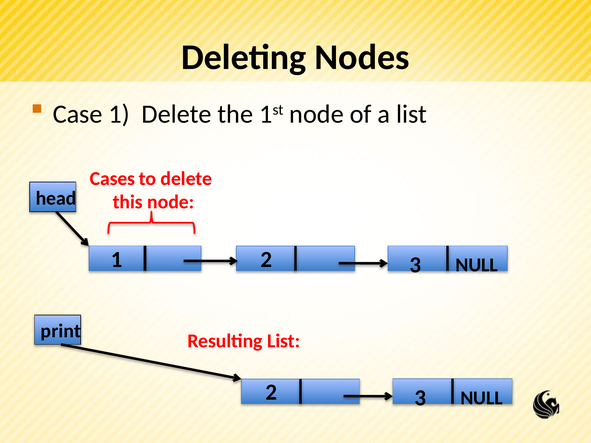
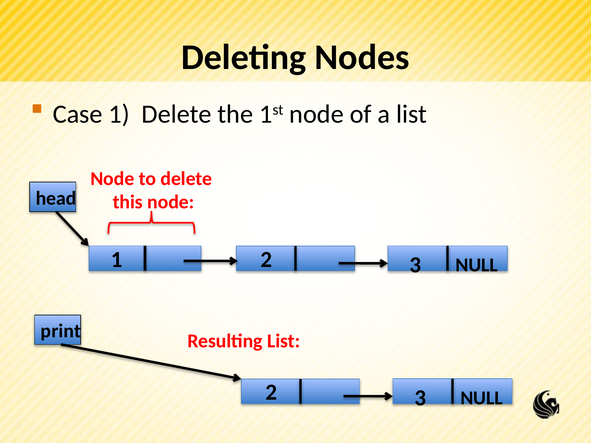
Cases at (112, 179): Cases -> Node
